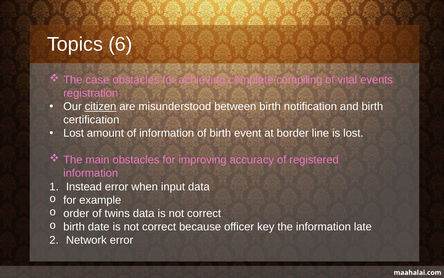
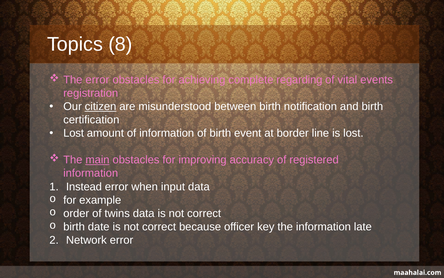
6: 6 -> 8
The case: case -> error
compiling: compiling -> regarding
main underline: none -> present
